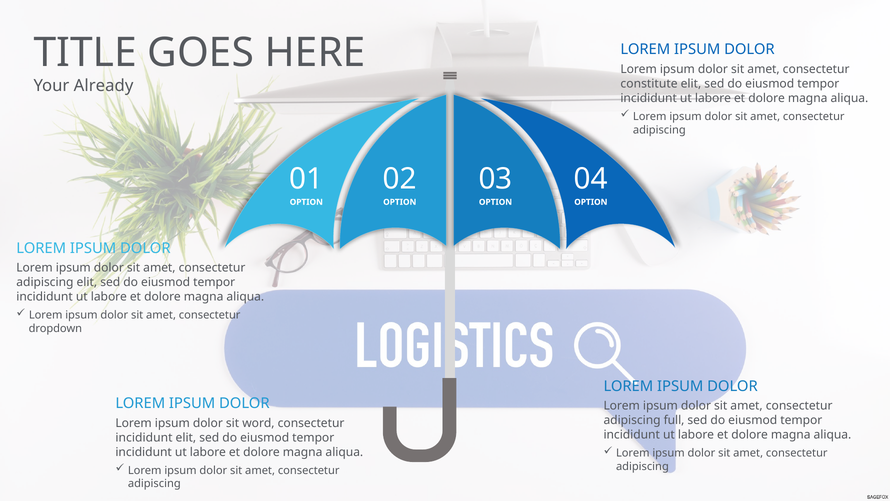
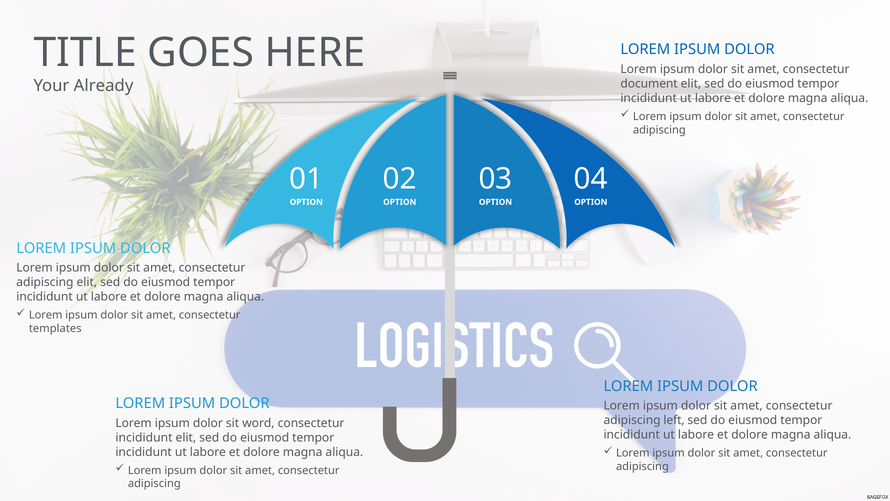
constitute: constitute -> document
dropdown: dropdown -> templates
full: full -> left
